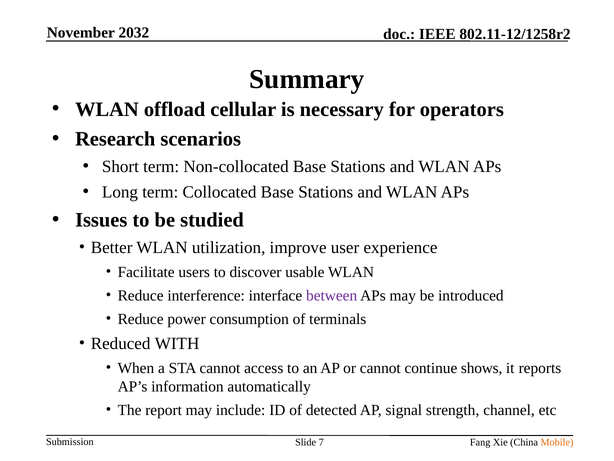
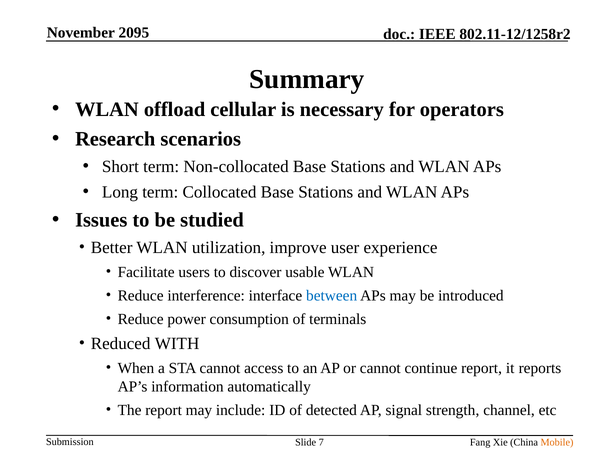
2032: 2032 -> 2095
between colour: purple -> blue
continue shows: shows -> report
